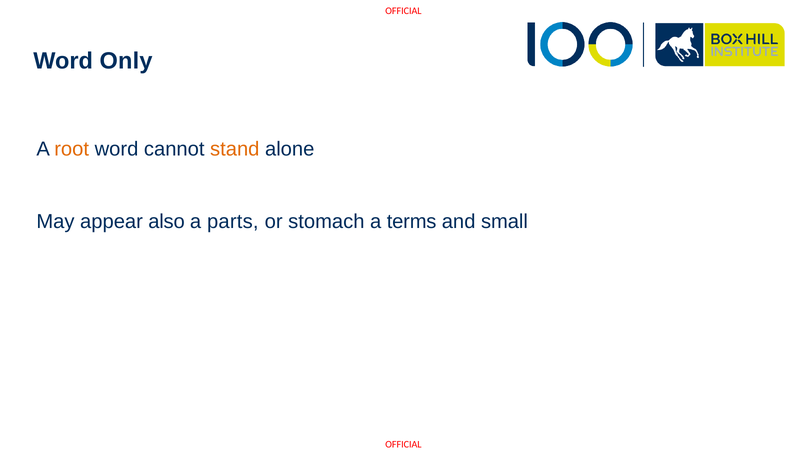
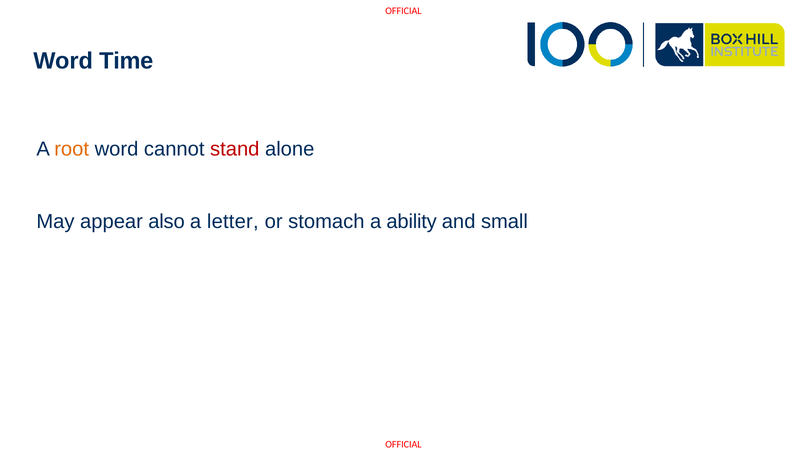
Only: Only -> Time
stand colour: orange -> red
parts: parts -> letter
terms: terms -> ability
